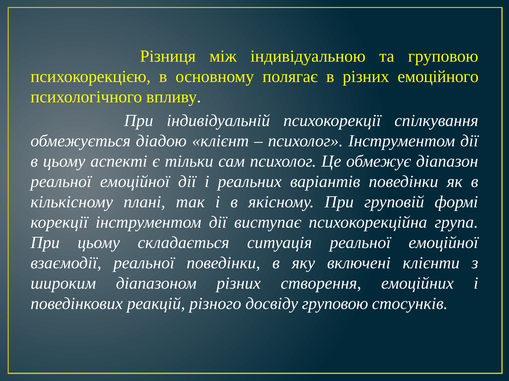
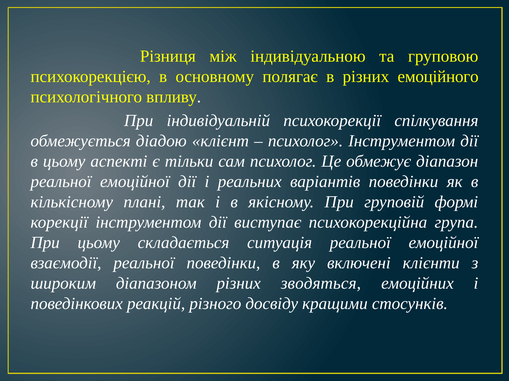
створення: створення -> зводяться
досвіду груповою: груповою -> кращими
